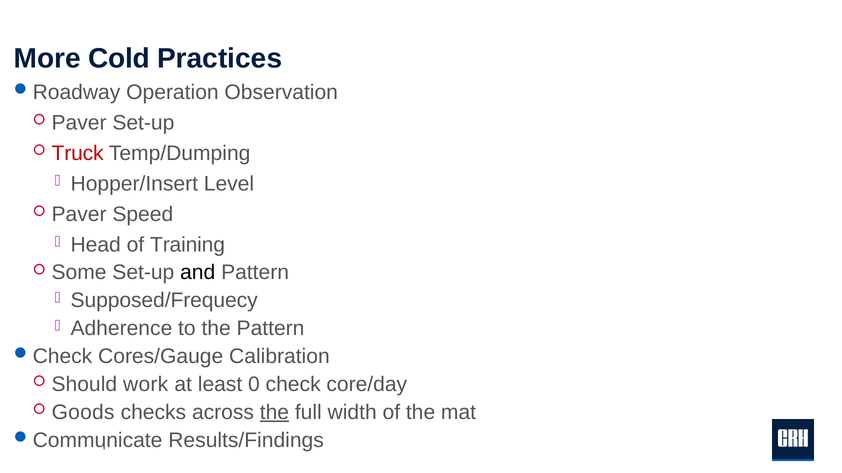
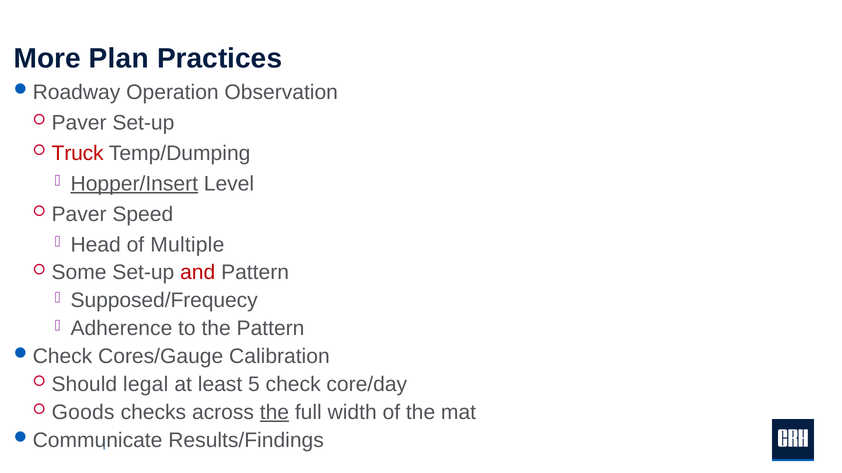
Cold: Cold -> Plan
Hopper/Insert underline: none -> present
Training: Training -> Multiple
and colour: black -> red
work: work -> legal
0: 0 -> 5
